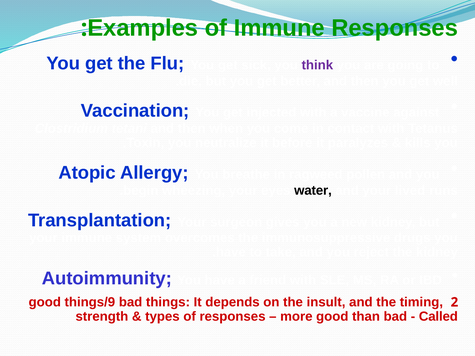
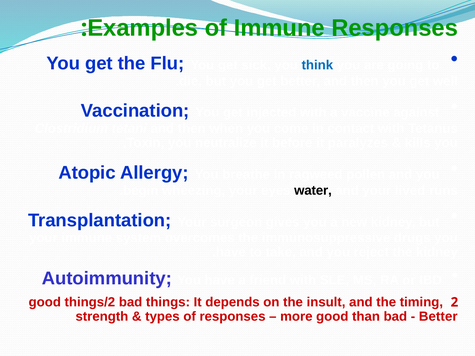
think colour: purple -> blue
things/9: things/9 -> things/2
Called at (438, 317): Called -> Better
